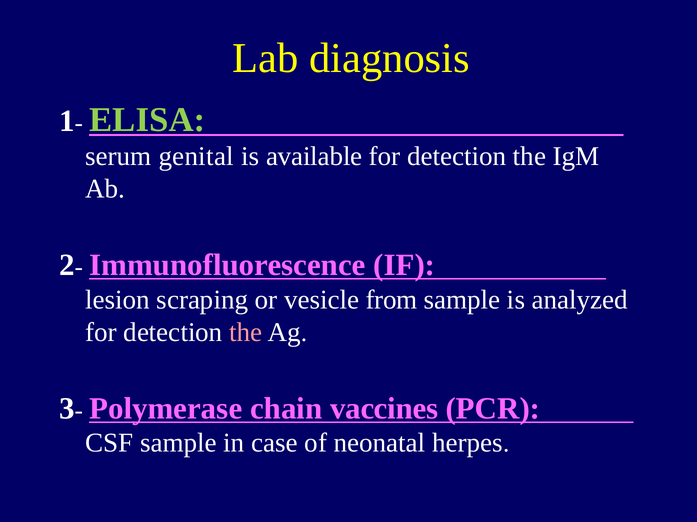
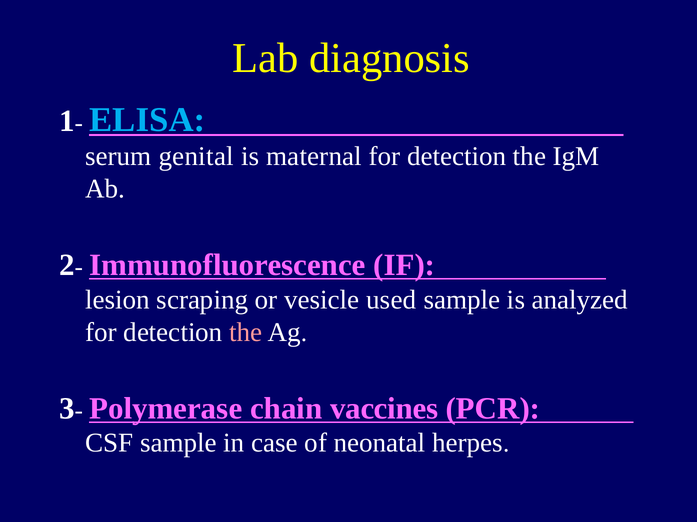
ELISA colour: light green -> light blue
available: available -> maternal
from: from -> used
